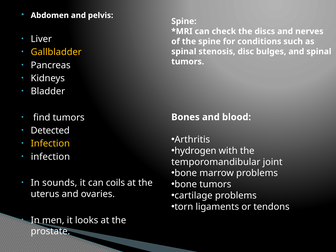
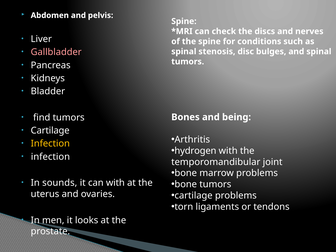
Gallbladder colour: yellow -> pink
blood: blood -> being
Detected at (50, 131): Detected -> Cartilage
can coils: coils -> with
